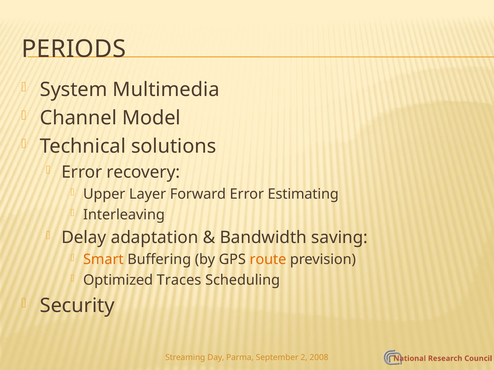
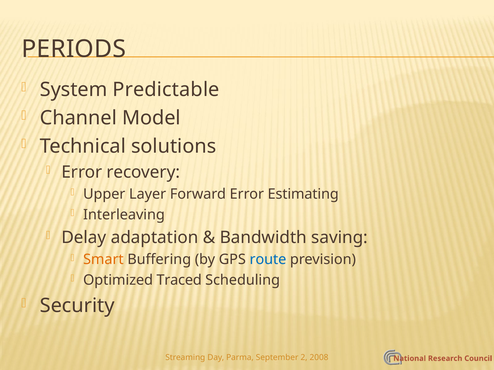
Multimedia: Multimedia -> Predictable
route colour: orange -> blue
Traces: Traces -> Traced
